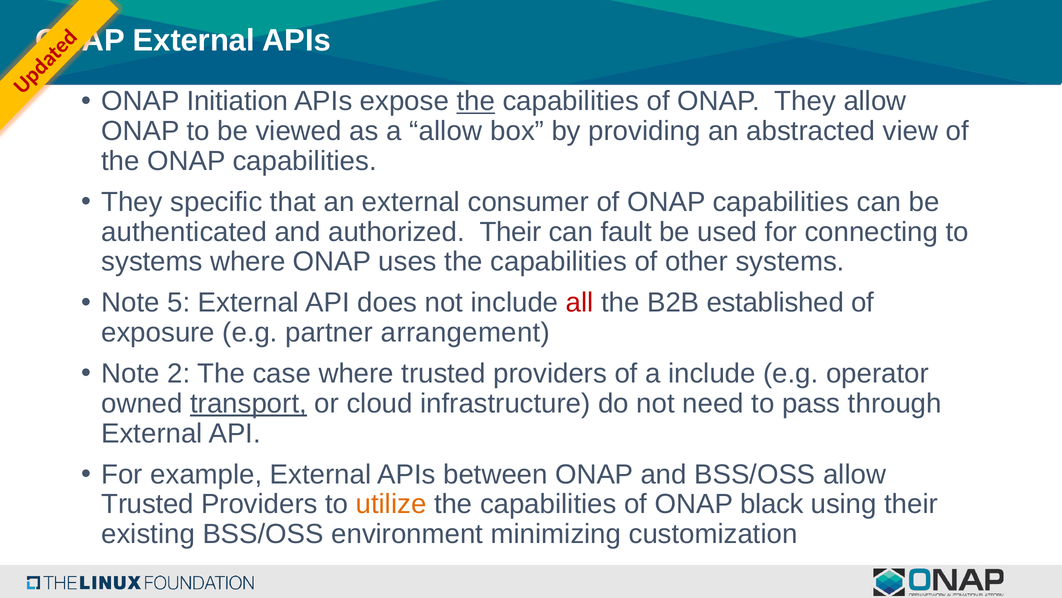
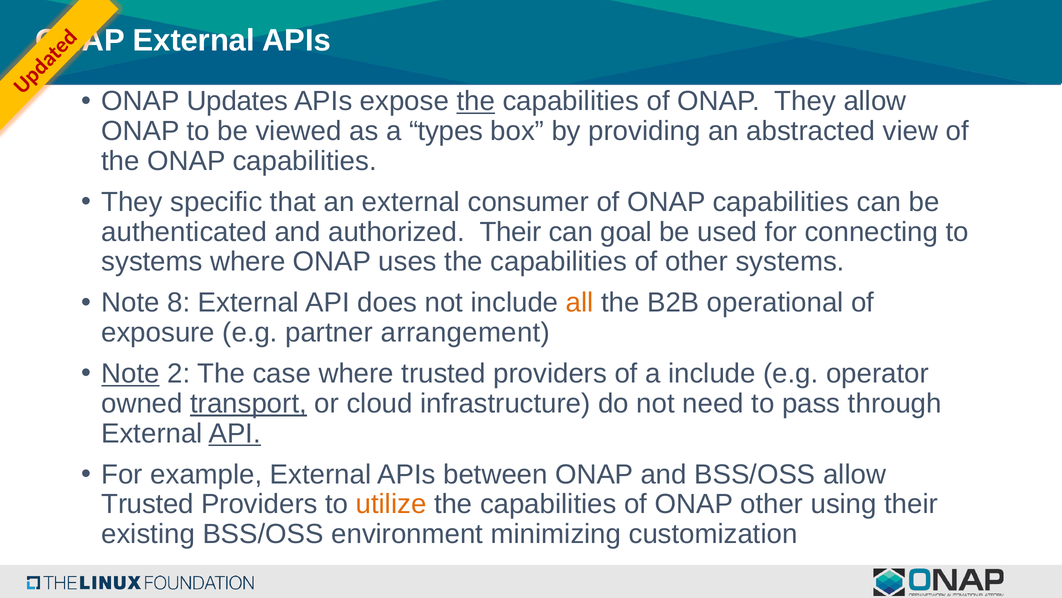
Initiation: Initiation -> Updates
a allow: allow -> types
fault: fault -> goal
5: 5 -> 8
all colour: red -> orange
established: established -> operational
Note at (131, 373) underline: none -> present
API at (235, 433) underline: none -> present
ONAP black: black -> other
